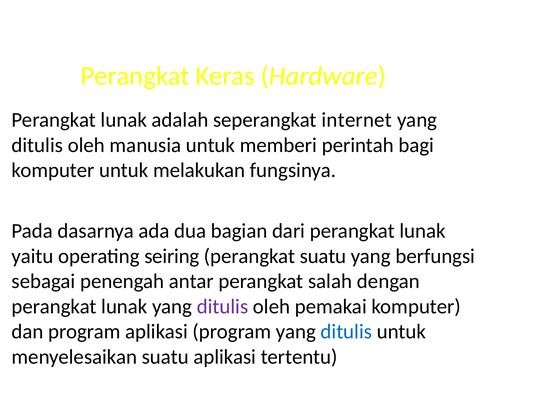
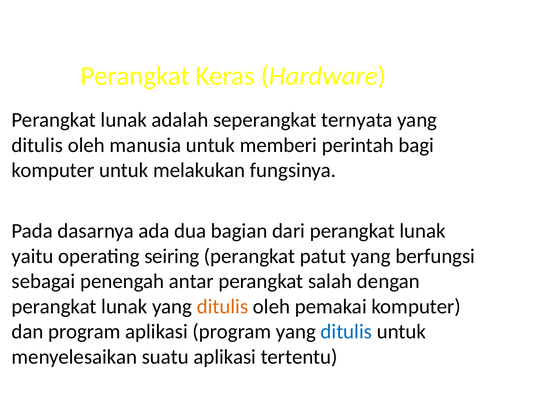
internet: internet -> ternyata
perangkat suatu: suatu -> patut
ditulis at (223, 306) colour: purple -> orange
